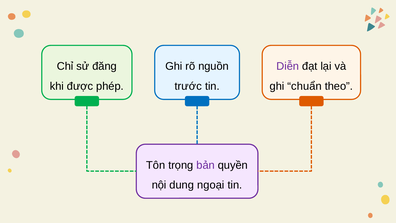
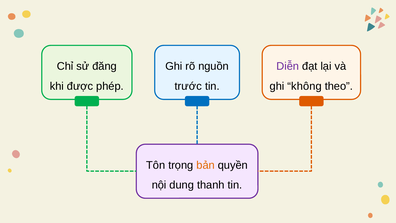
chuẩn: chuẩn -> không
bản colour: purple -> orange
ngoại: ngoại -> thanh
